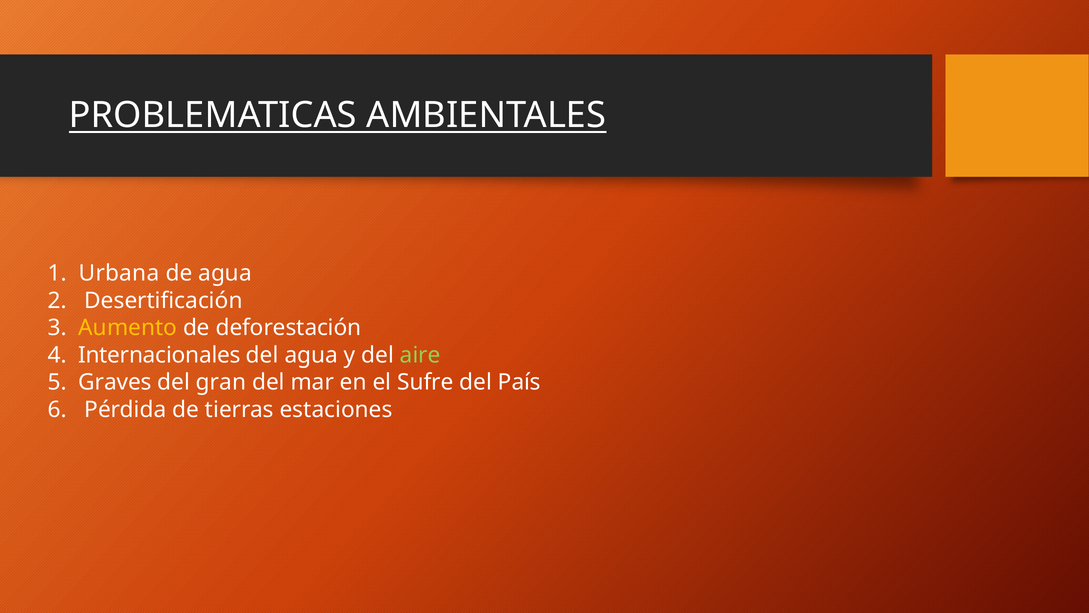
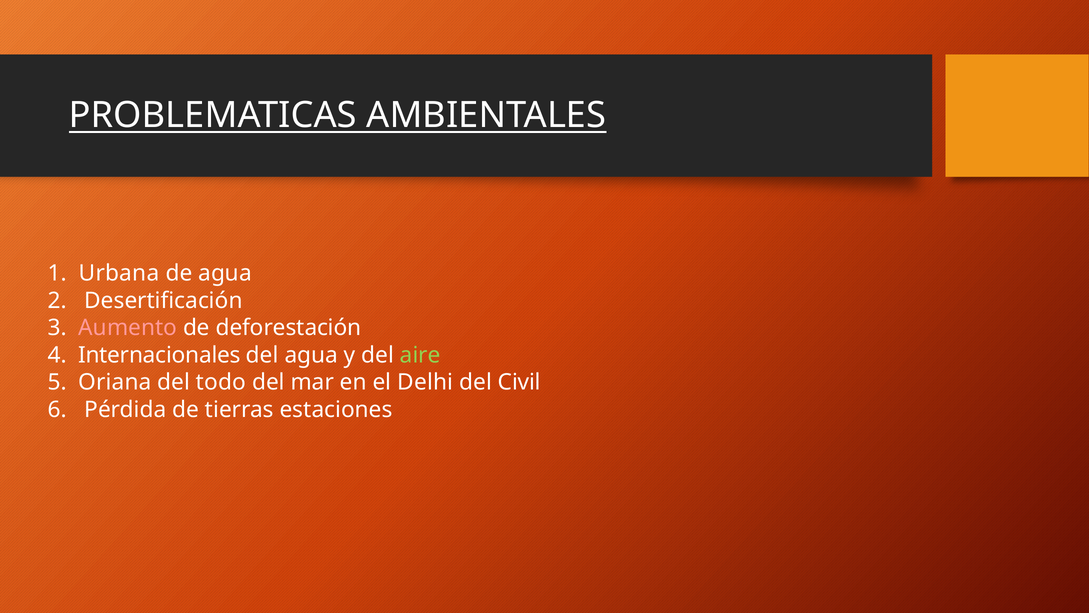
Aumento colour: yellow -> pink
Graves: Graves -> Oriana
gran: gran -> todo
Sufre: Sufre -> Delhi
País: País -> Civil
